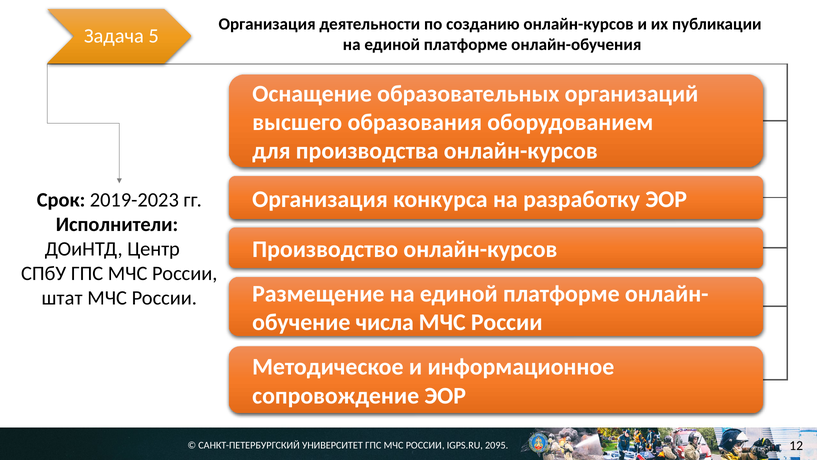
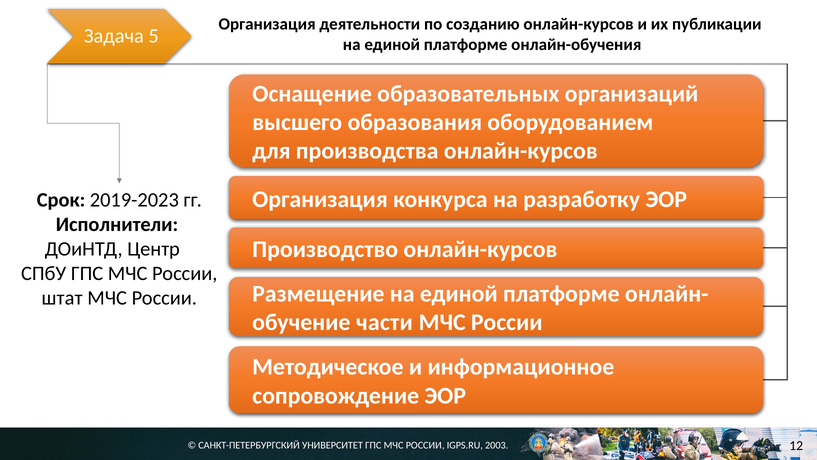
числа: числа -> части
2095: 2095 -> 2003
